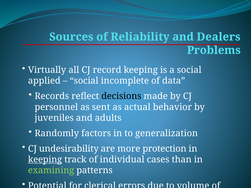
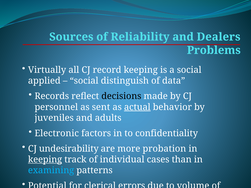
incomplete: incomplete -> distinguish
actual underline: none -> present
Randomly: Randomly -> Electronic
generalization: generalization -> confidentiality
protection: protection -> probation
examining colour: light green -> light blue
